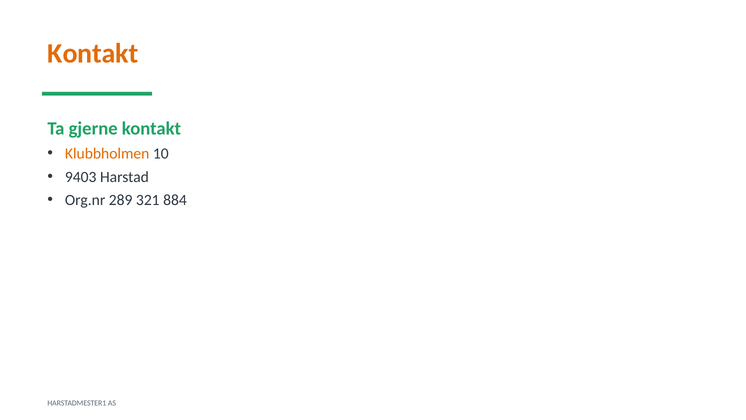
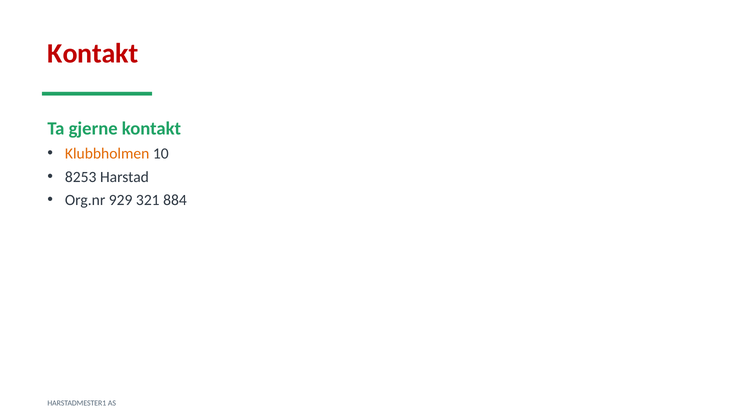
Kontakt at (93, 53) colour: orange -> red
9403: 9403 -> 8253
289: 289 -> 929
